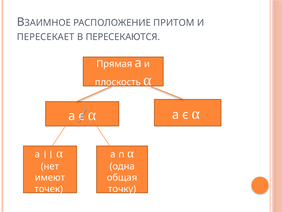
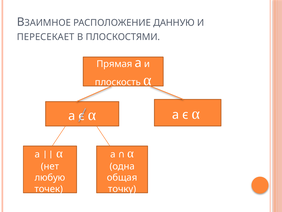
ПРИТОМ: ПРИТОМ -> ДАННУЮ
ПЕРЕСЕКАЮТСЯ: ПЕРЕСЕКАЮТСЯ -> ПЛОСКОСТЯМИ
имеют: имеют -> любую
